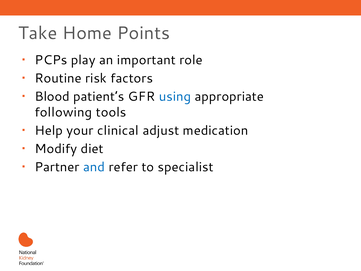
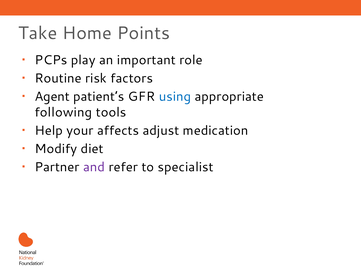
Blood: Blood -> Agent
clinical: clinical -> affects
and colour: blue -> purple
